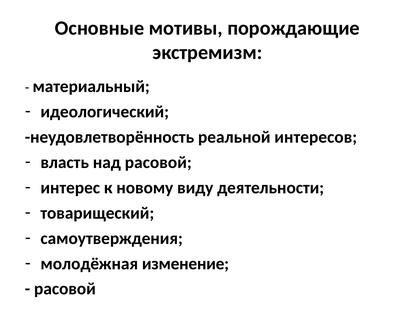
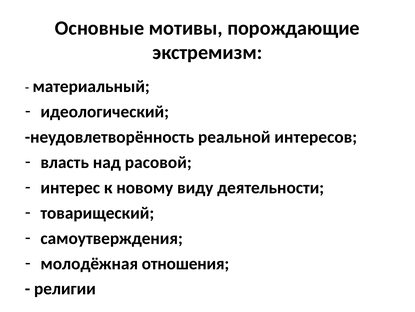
изменение: изменение -> отношения
расовой at (65, 288): расовой -> религии
